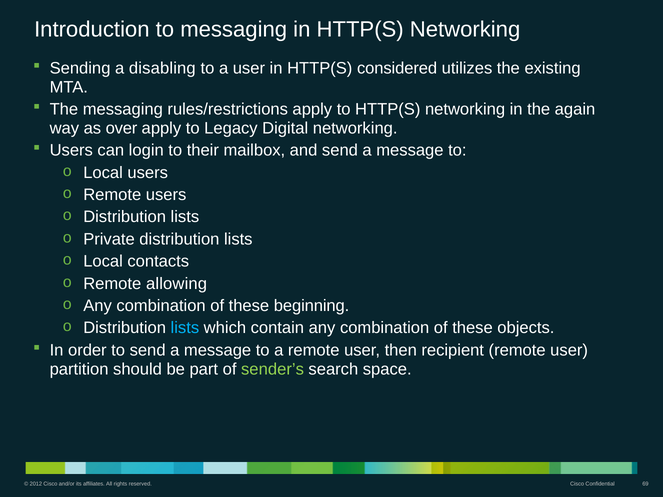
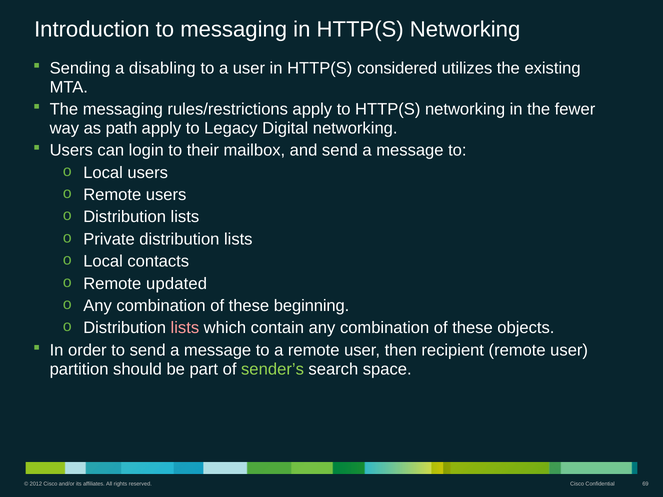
again: again -> fewer
over: over -> path
allowing: allowing -> updated
lists at (185, 328) colour: light blue -> pink
